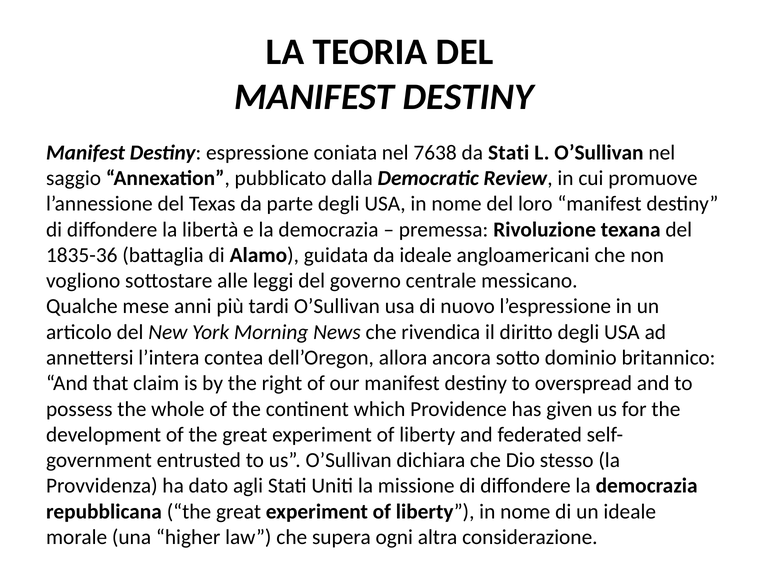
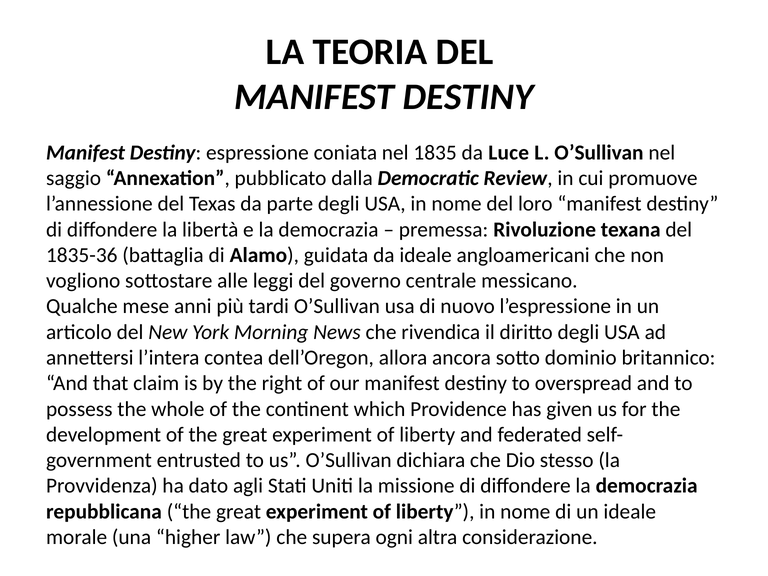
7638: 7638 -> 1835
da Stati: Stati -> Luce
